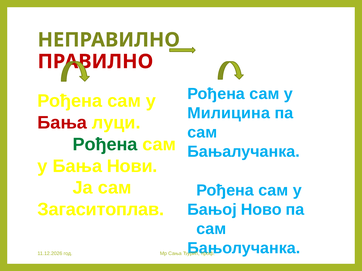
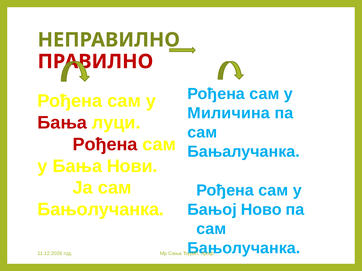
Милицина: Милицина -> Миличина
Рођена at (105, 145) colour: green -> red
Загаситоплав at (101, 210): Загаситоплав -> Бањолучанка
